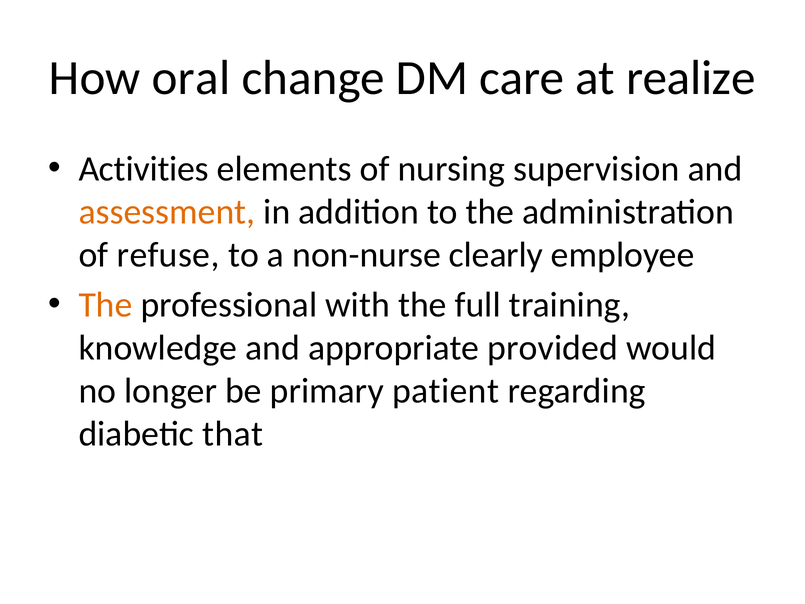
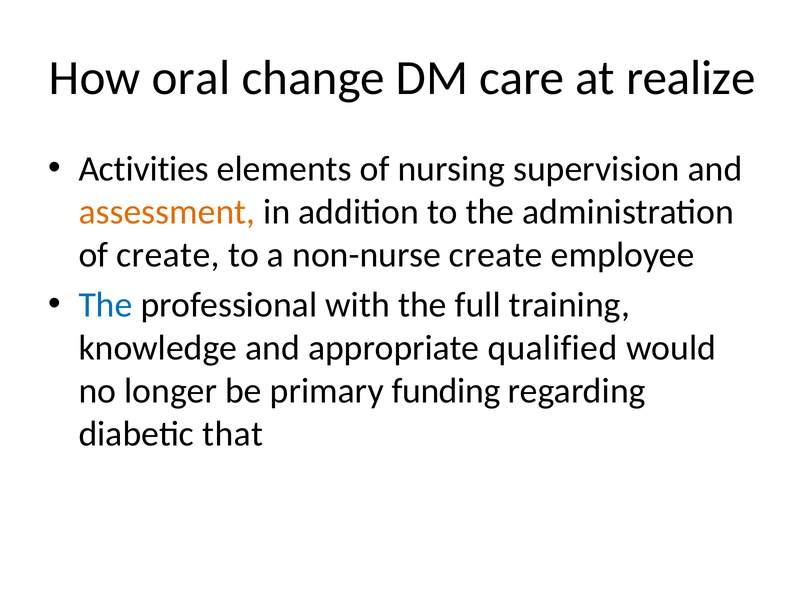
of refuse: refuse -> create
non-nurse clearly: clearly -> create
The at (106, 305) colour: orange -> blue
provided: provided -> qualified
patient: patient -> funding
